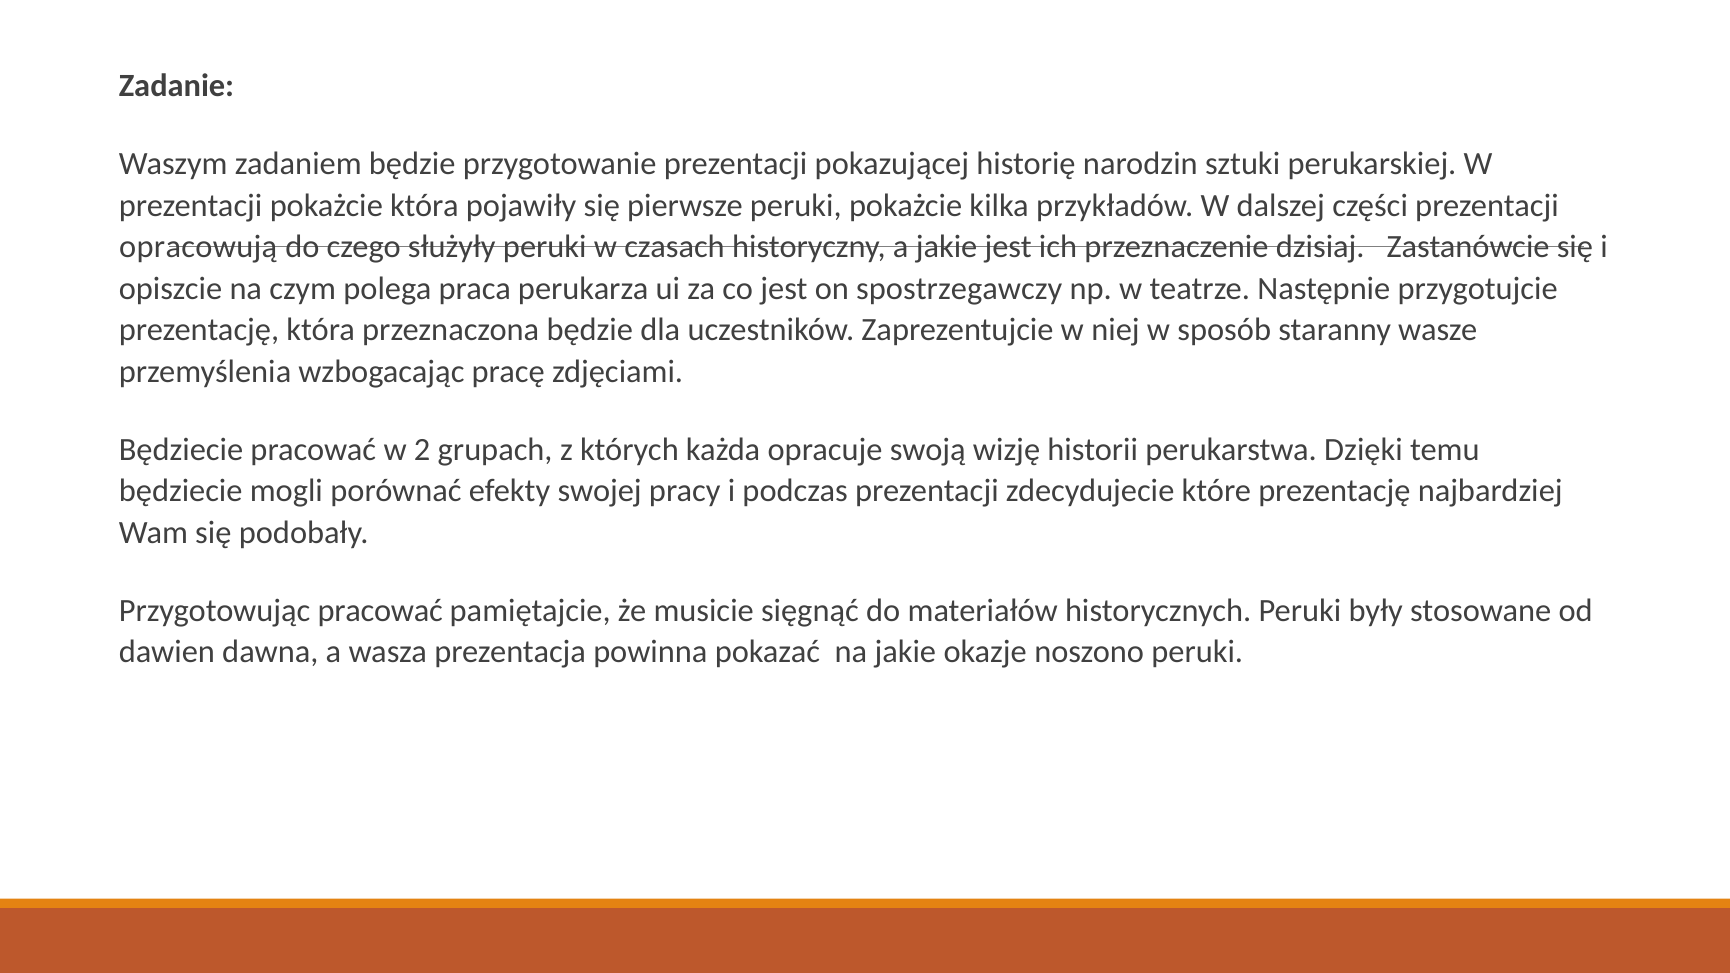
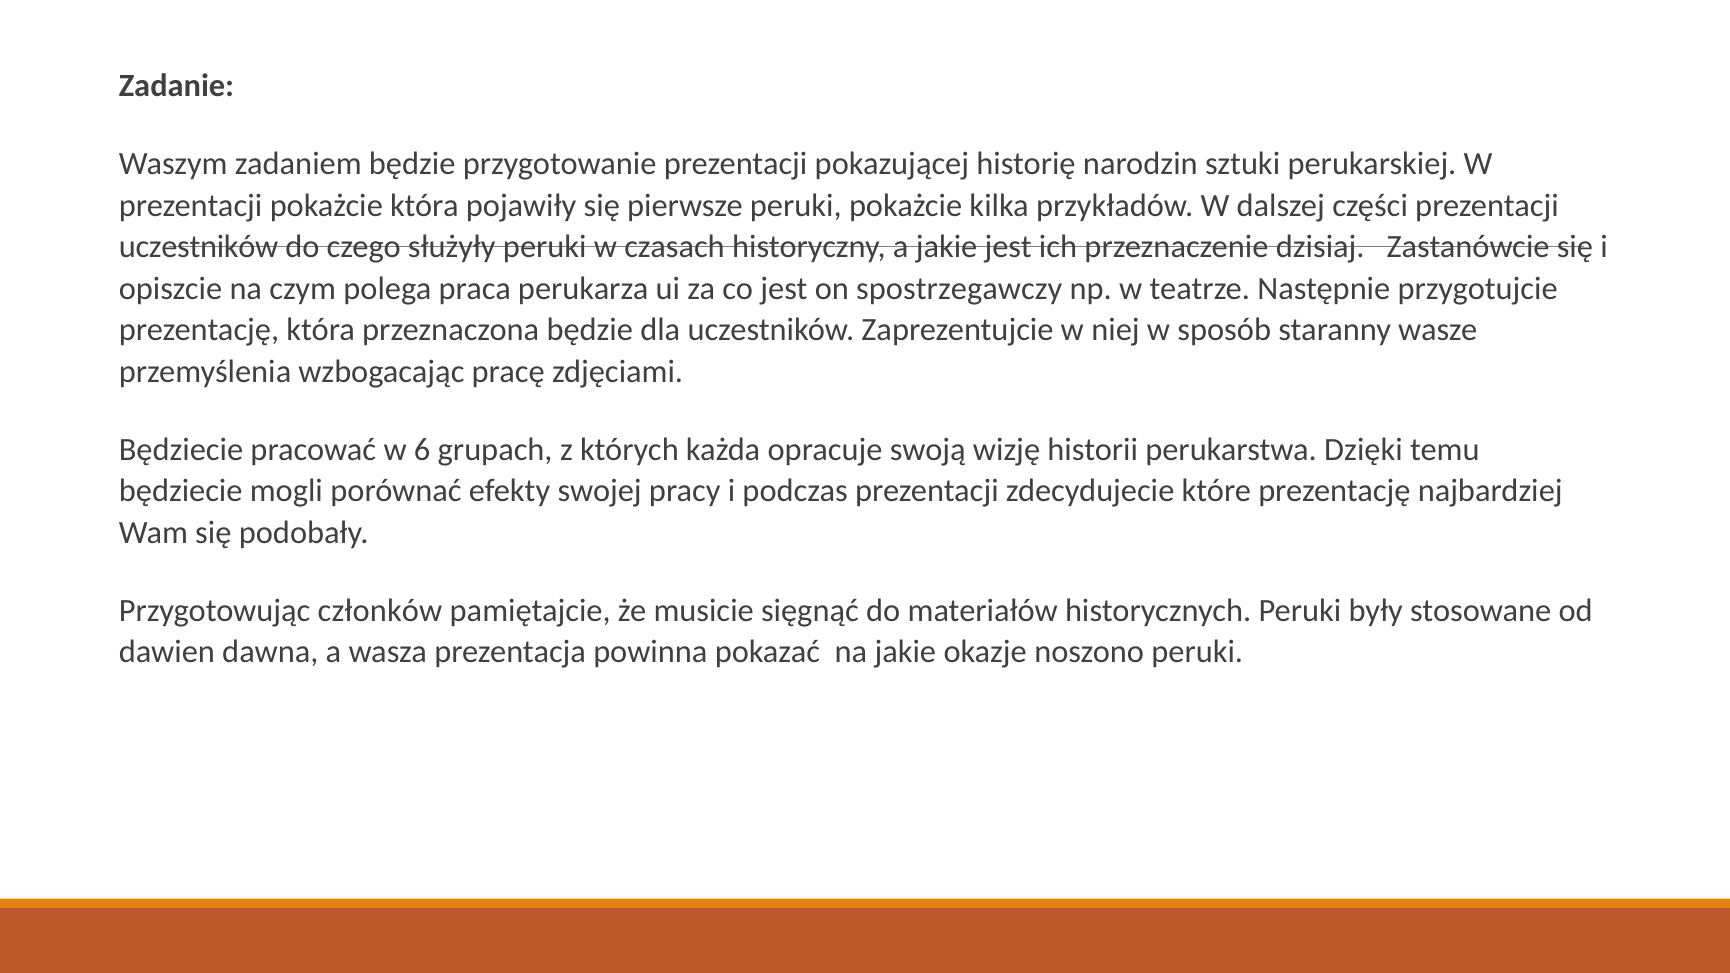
opracowują at (198, 247): opracowują -> uczestników
2: 2 -> 6
Przygotowując pracować: pracować -> członków
